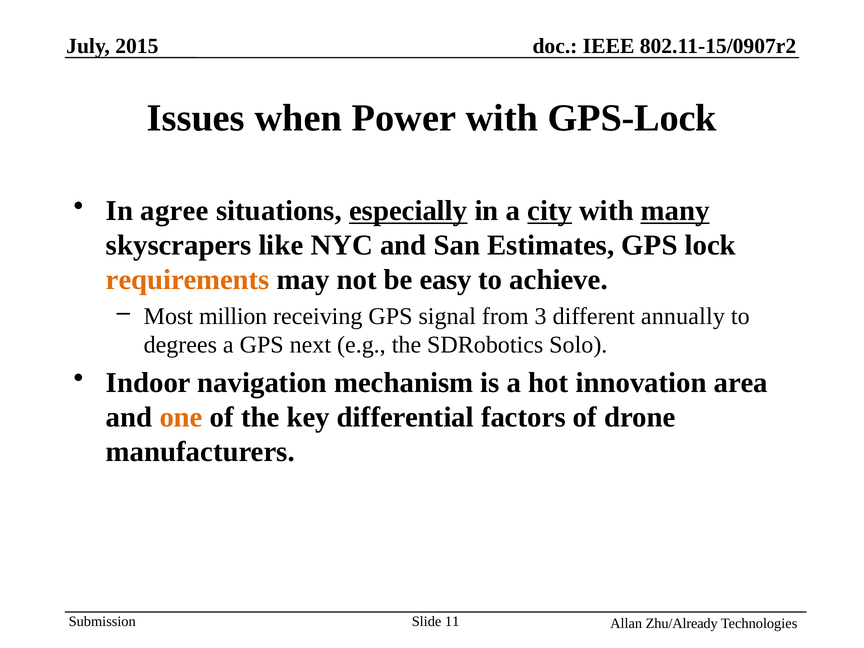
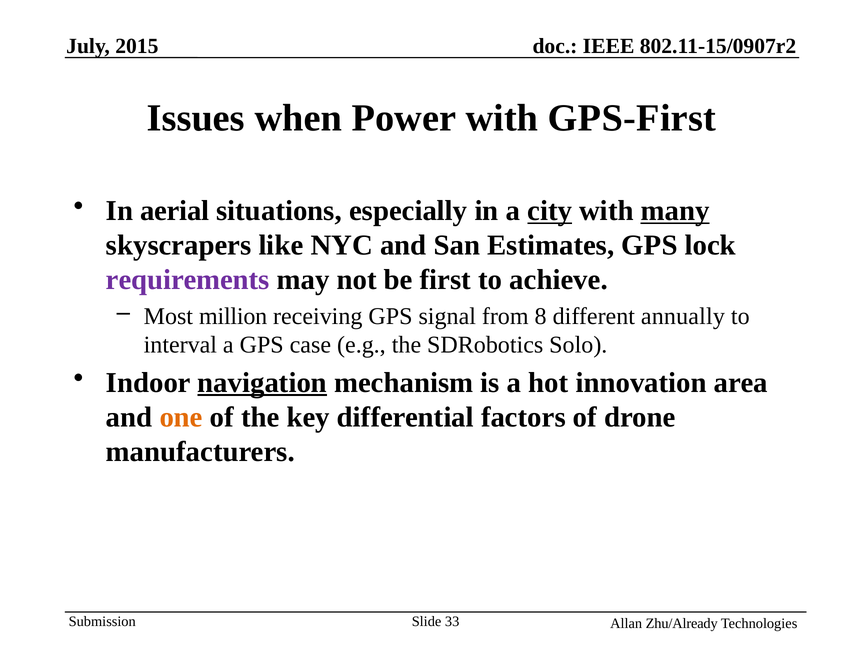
GPS-Lock: GPS-Lock -> GPS-First
agree: agree -> aerial
especially underline: present -> none
requirements colour: orange -> purple
easy: easy -> first
3: 3 -> 8
degrees: degrees -> interval
next: next -> case
navigation underline: none -> present
11: 11 -> 33
